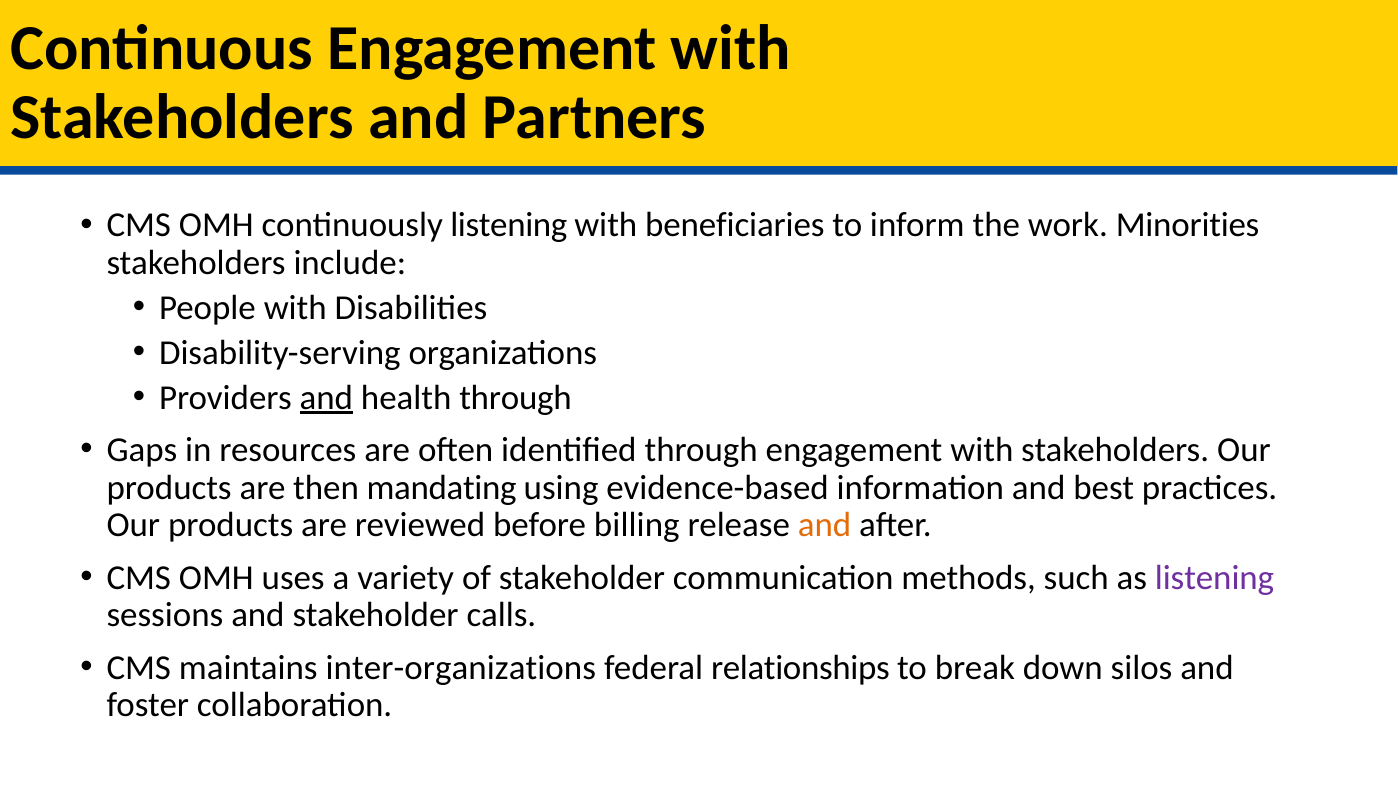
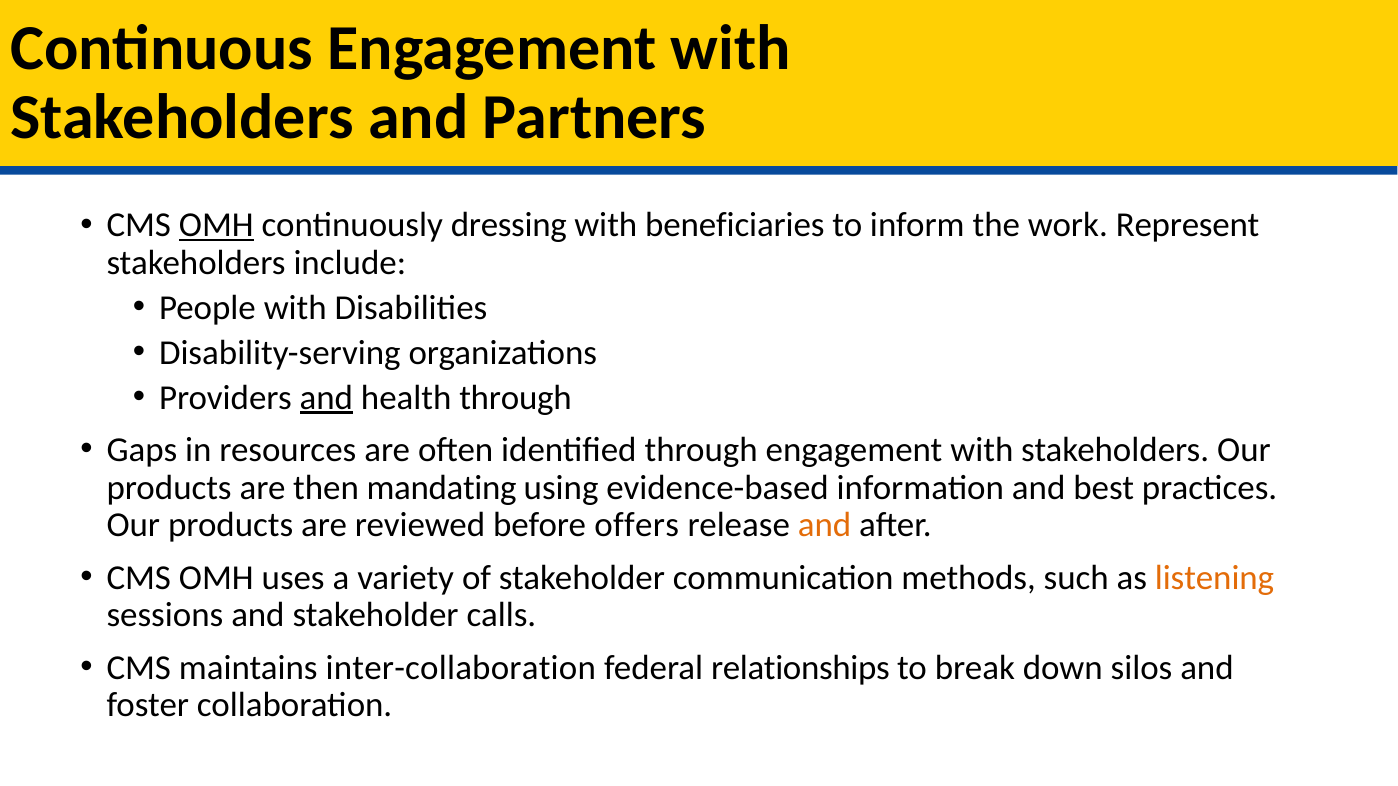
OMH at (216, 225) underline: none -> present
continuously listening: listening -> dressing
Minorities: Minorities -> Represent
billing: billing -> offers
listening at (1215, 578) colour: purple -> orange
inter-organizations: inter-organizations -> inter-collaboration
